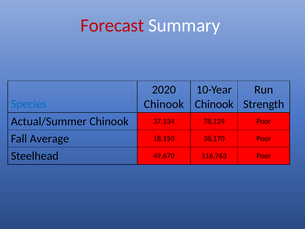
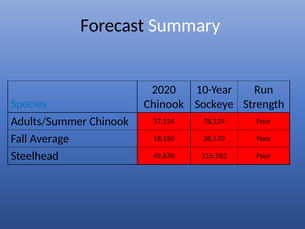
Forecast colour: red -> black
Chinook at (214, 104): Chinook -> Sockeye
Actual/Summer: Actual/Summer -> Adults/Summer
